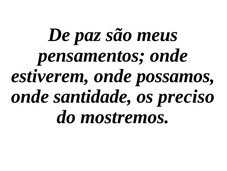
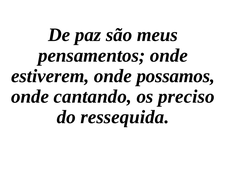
santidade: santidade -> cantando
mostremos: mostremos -> ressequida
